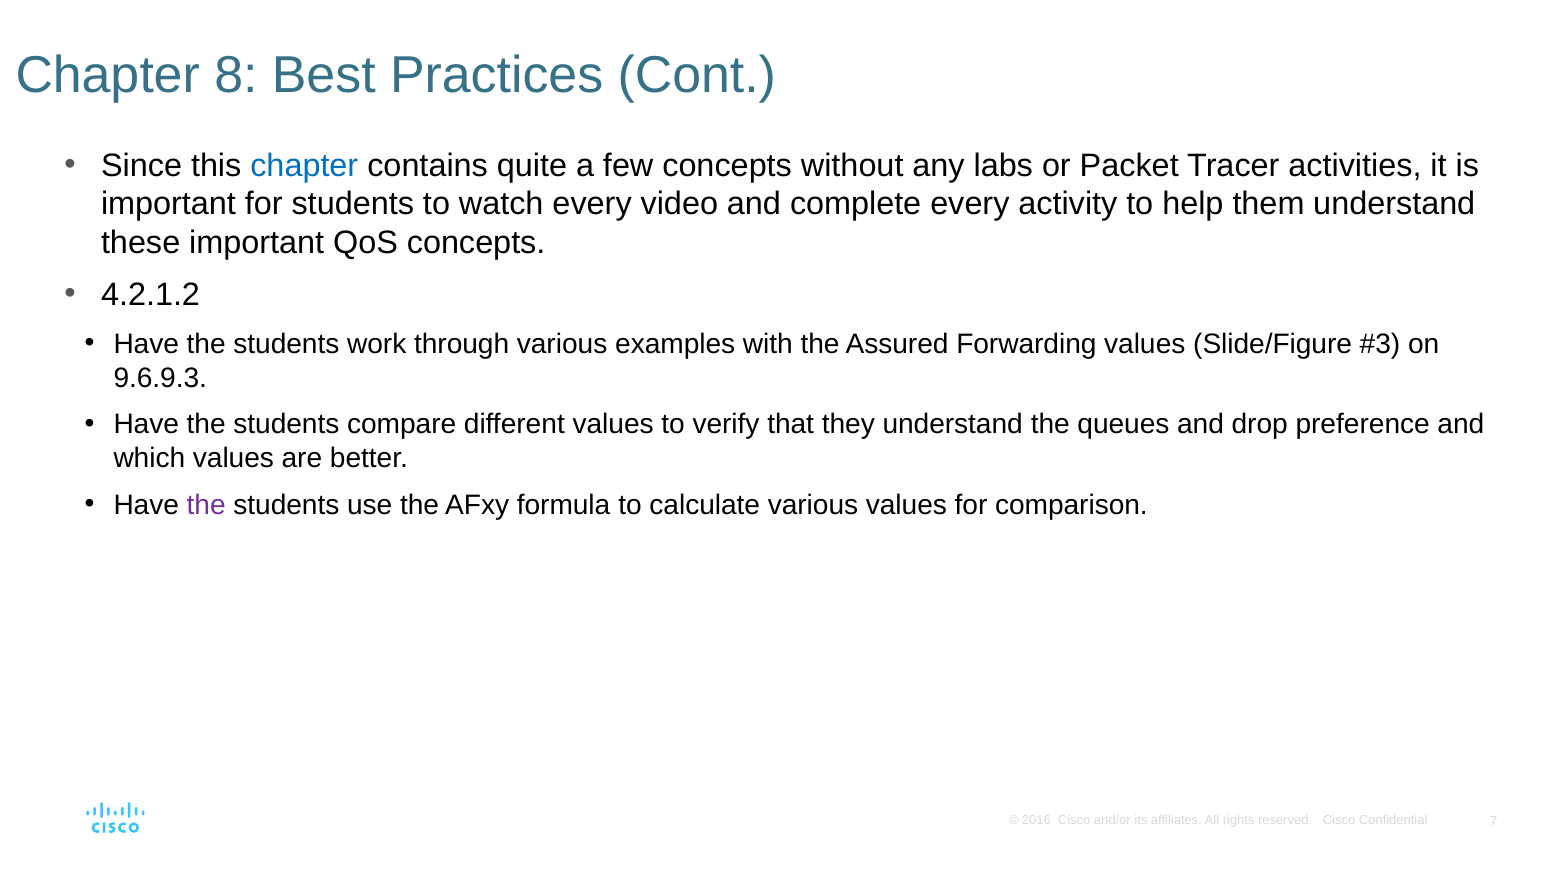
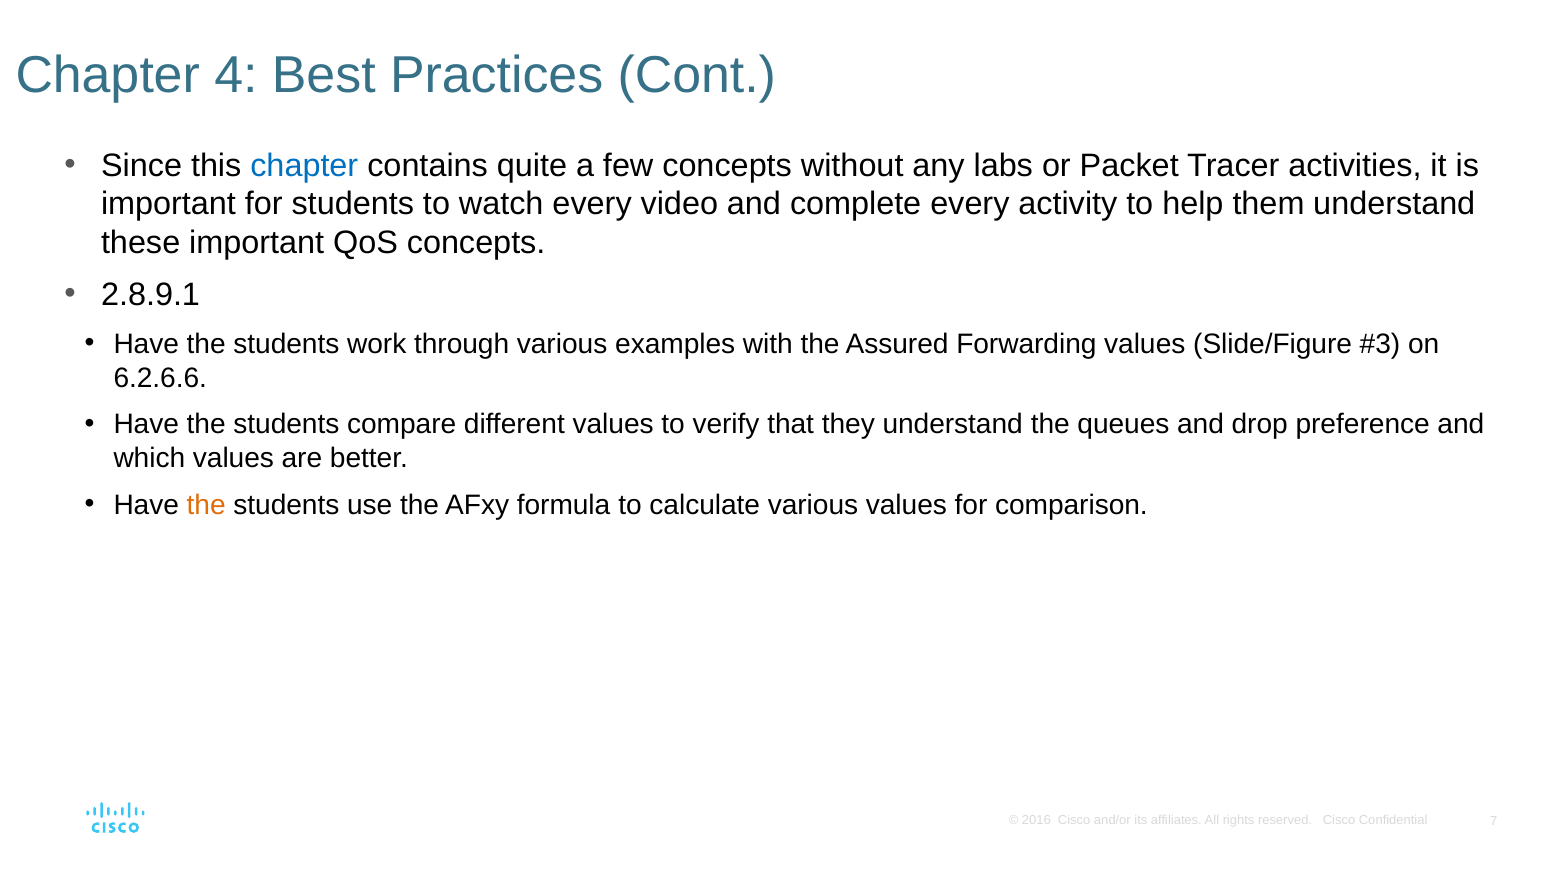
8: 8 -> 4
4.2.1.2: 4.2.1.2 -> 2.8.9.1
9.6.9.3: 9.6.9.3 -> 6.2.6.6
the at (206, 505) colour: purple -> orange
